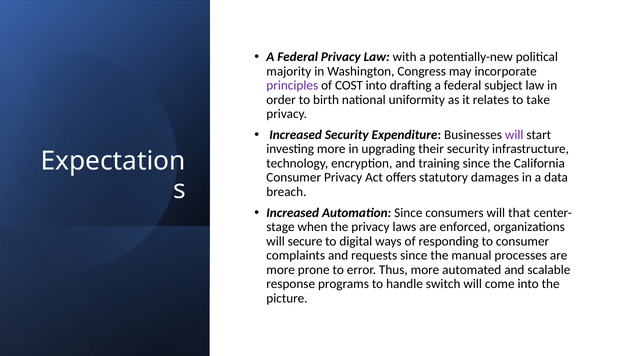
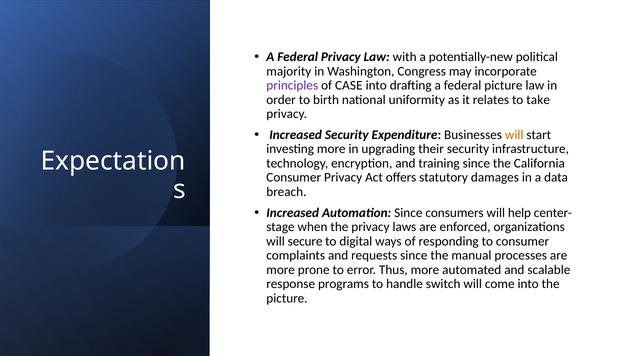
COST: COST -> CASE
federal subject: subject -> picture
will at (514, 135) colour: purple -> orange
that: that -> help
